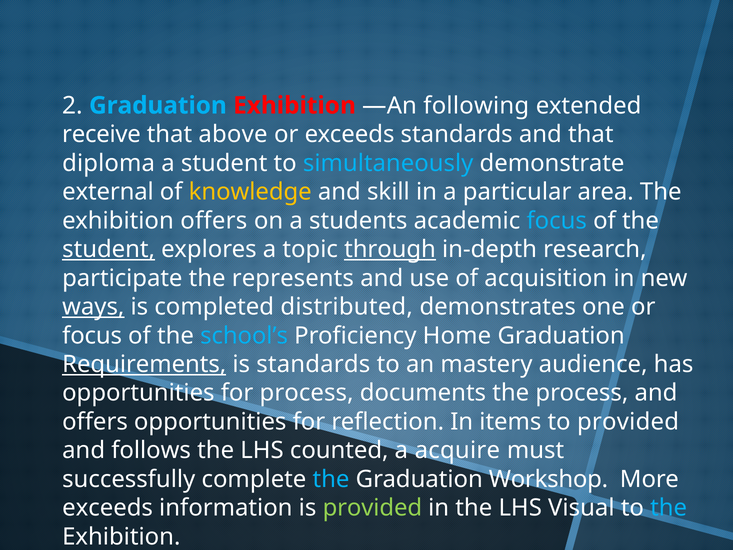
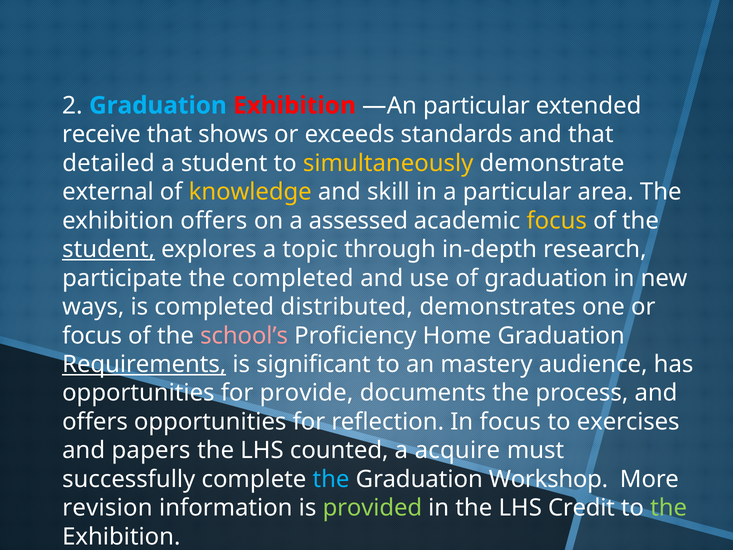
—An following: following -> particular
above: above -> shows
diploma: diploma -> detailed
simultaneously colour: light blue -> yellow
students: students -> assessed
focus at (557, 221) colour: light blue -> yellow
through underline: present -> none
the represents: represents -> completed
of acquisition: acquisition -> graduation
ways underline: present -> none
school’s colour: light blue -> pink
is standards: standards -> significant
for process: process -> provide
In items: items -> focus
to provided: provided -> exercises
follows: follows -> papers
exceeds at (108, 508): exceeds -> revision
Visual: Visual -> Credit
the at (669, 508) colour: light blue -> light green
